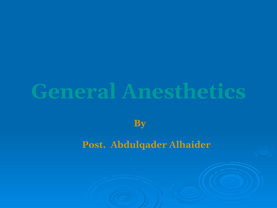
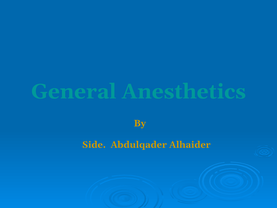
Post: Post -> Side
